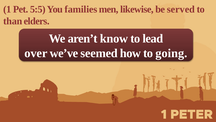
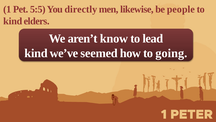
families: families -> directly
served: served -> people
than at (13, 21): than -> kind
over at (36, 53): over -> kind
